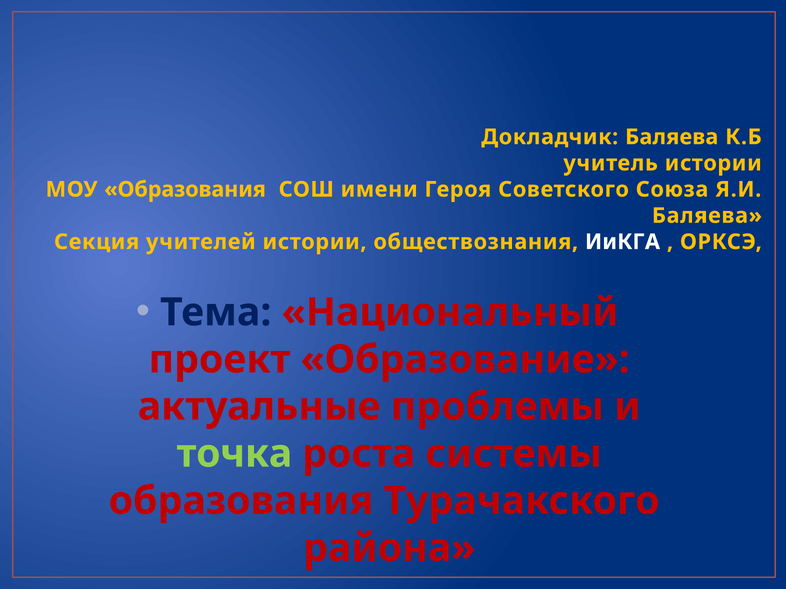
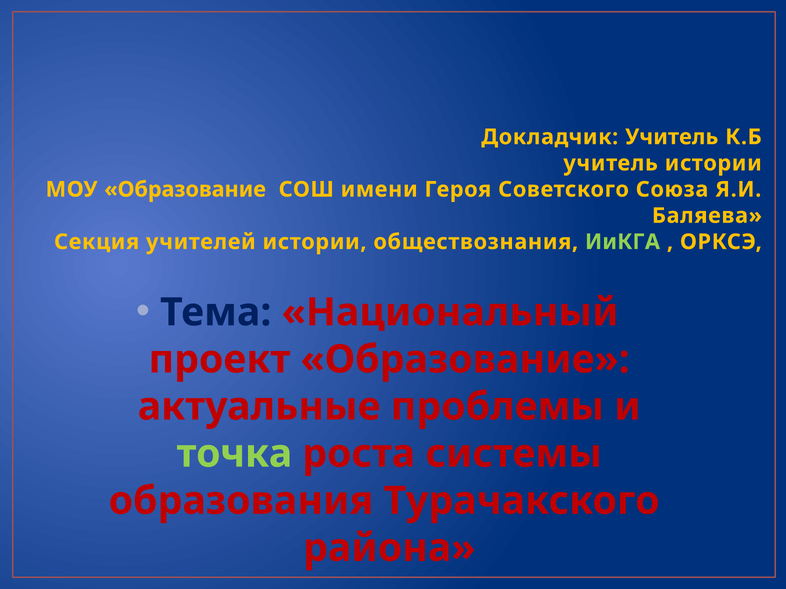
Докладчик Баляева: Баляева -> Учитель
МОУ Образования: Образования -> Образование
ИиКГА colour: white -> light green
